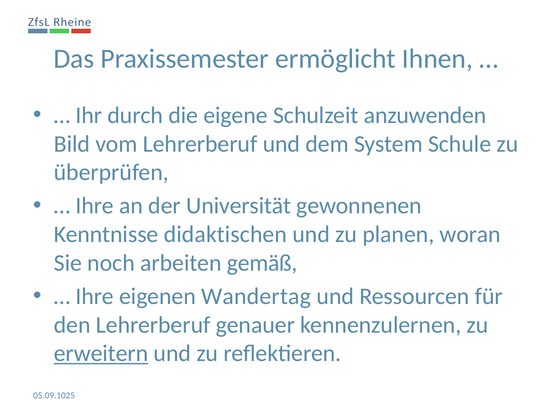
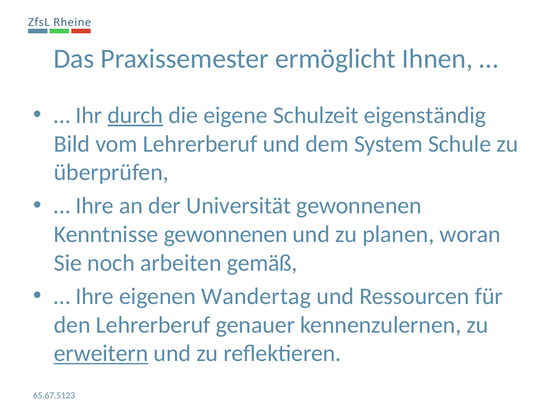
durch underline: none -> present
anzuwenden: anzuwenden -> eigenständig
Kenntnisse didaktischen: didaktischen -> gewonnenen
05.09.1025: 05.09.1025 -> 65.67.5123
